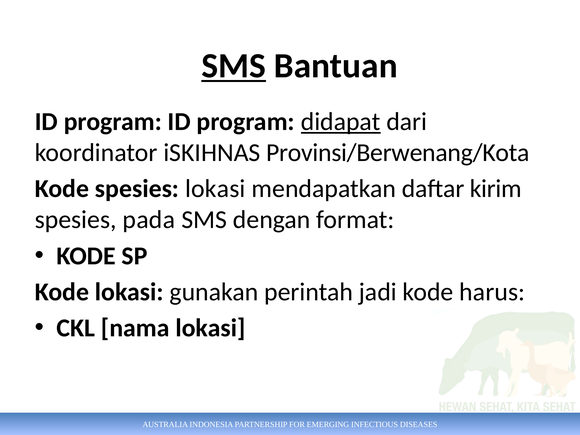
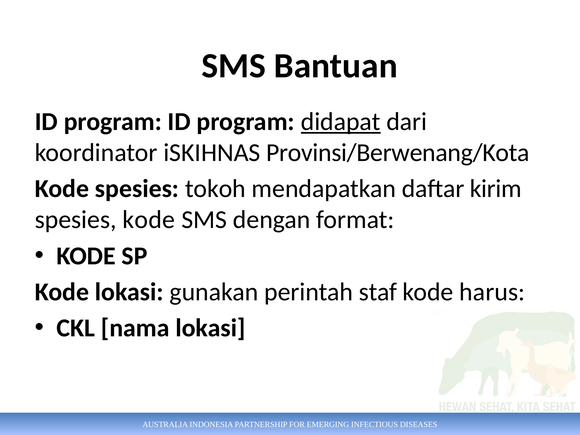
SMS at (234, 66) underline: present -> none
spesies lokasi: lokasi -> tokoh
spesies pada: pada -> kode
jadi: jadi -> staf
